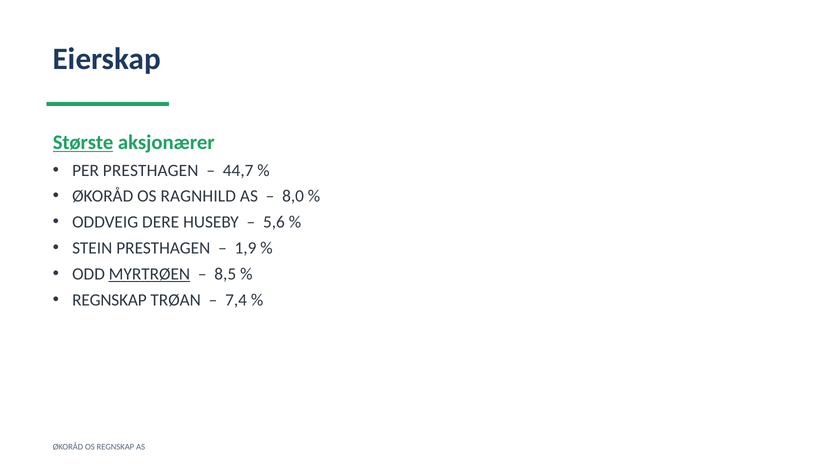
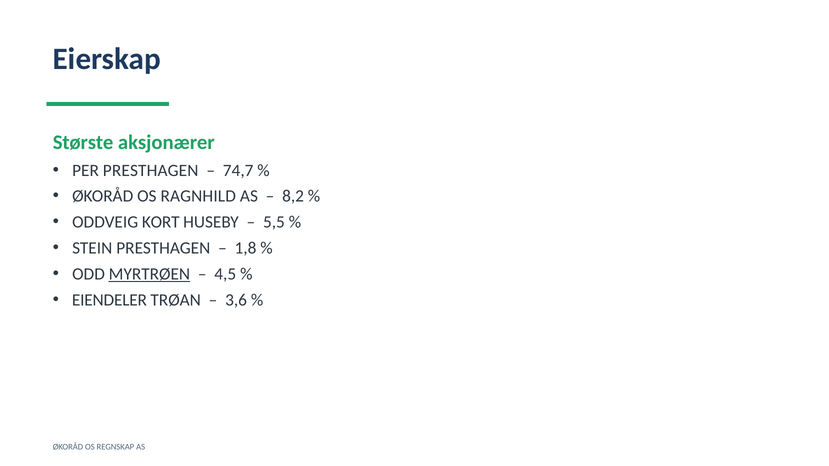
Største underline: present -> none
44,7: 44,7 -> 74,7
8,0: 8,0 -> 8,2
DERE: DERE -> KORT
5,6: 5,6 -> 5,5
1,9: 1,9 -> 1,8
8,5: 8,5 -> 4,5
REGNSKAP at (109, 300): REGNSKAP -> EIENDELER
7,4: 7,4 -> 3,6
